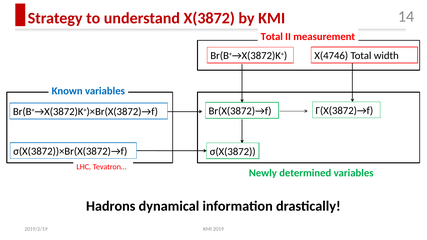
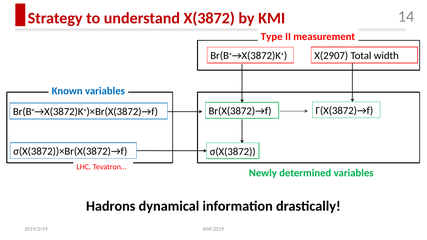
Total at (272, 37): Total -> Type
X(4746: X(4746 -> X(2907
